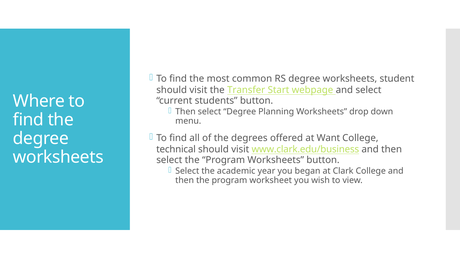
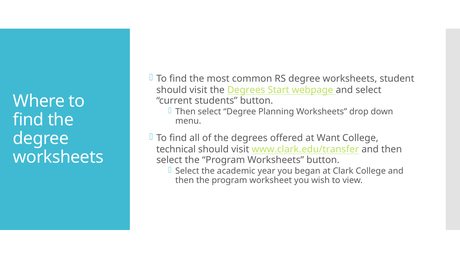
visit the Transfer: Transfer -> Degrees
www.clark.edu/business: www.clark.edu/business -> www.clark.edu/transfer
